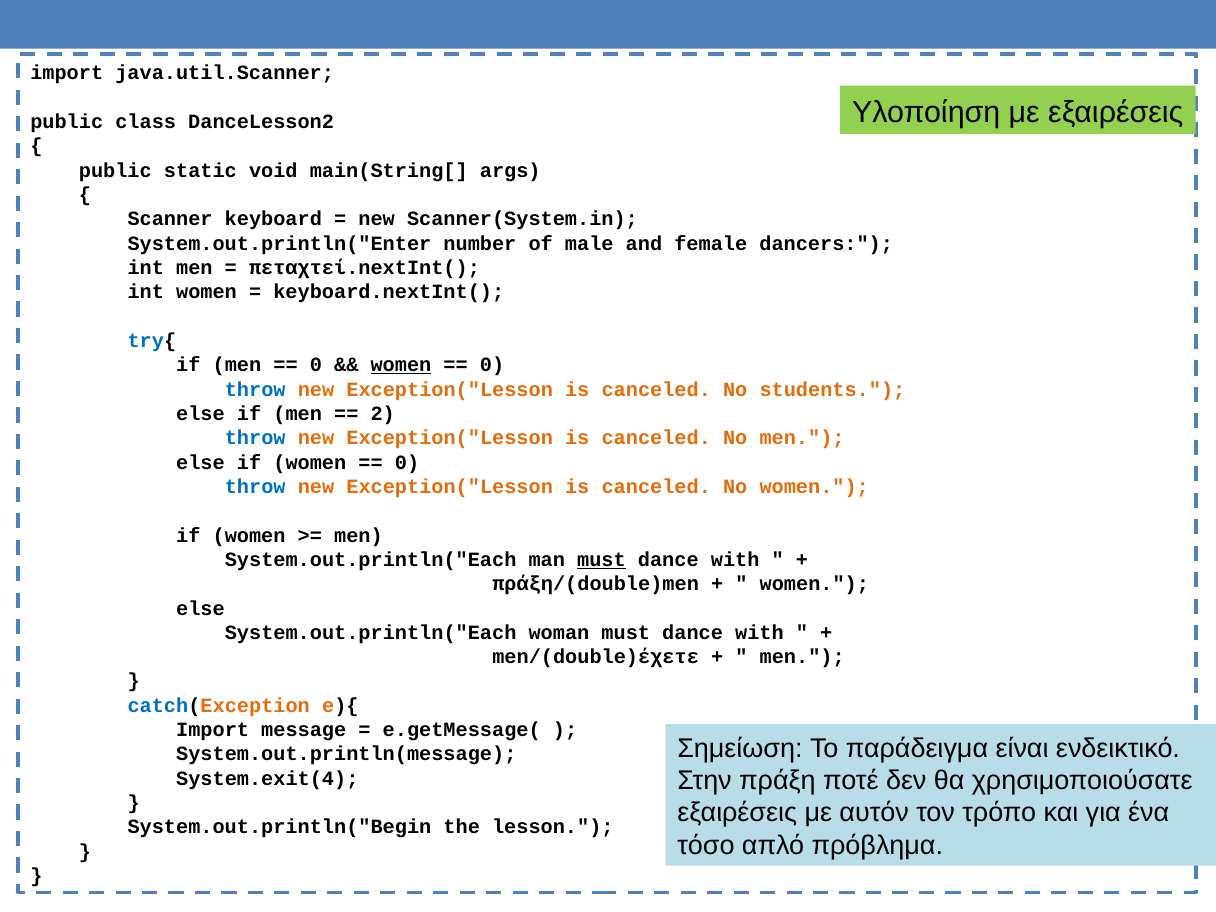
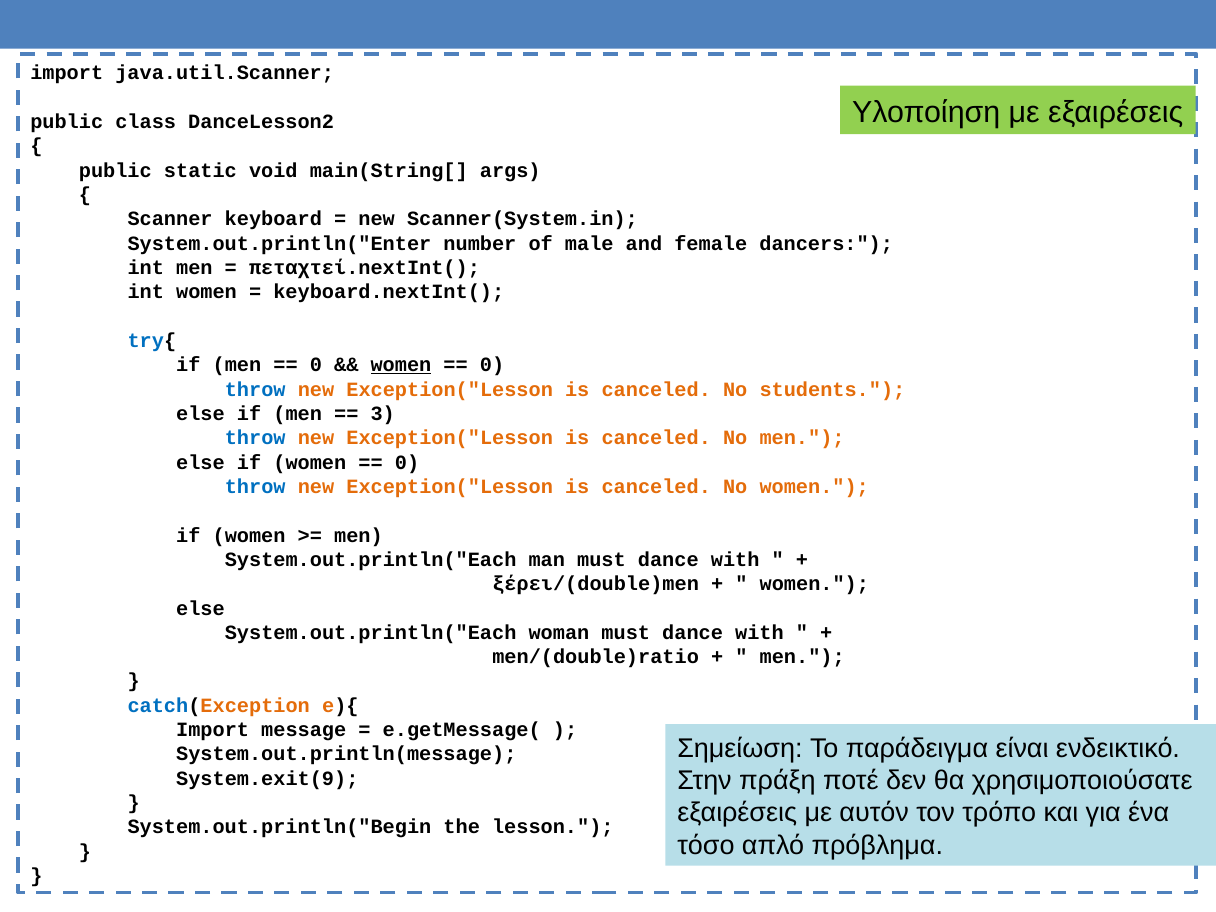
2: 2 -> 3
must at (601, 560) underline: present -> none
πράξη/(double)men: πράξη/(double)men -> ξέρει/(double)men
men/(double)έχετε: men/(double)έχετε -> men/(double)ratio
System.exit(4: System.exit(4 -> System.exit(9
